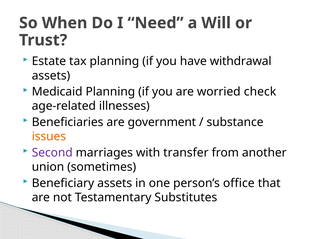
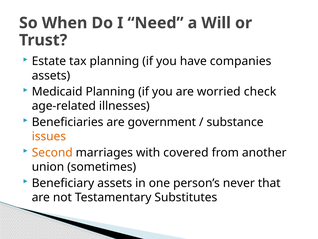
withdrawal: withdrawal -> companies
Second colour: purple -> orange
transfer: transfer -> covered
office: office -> never
